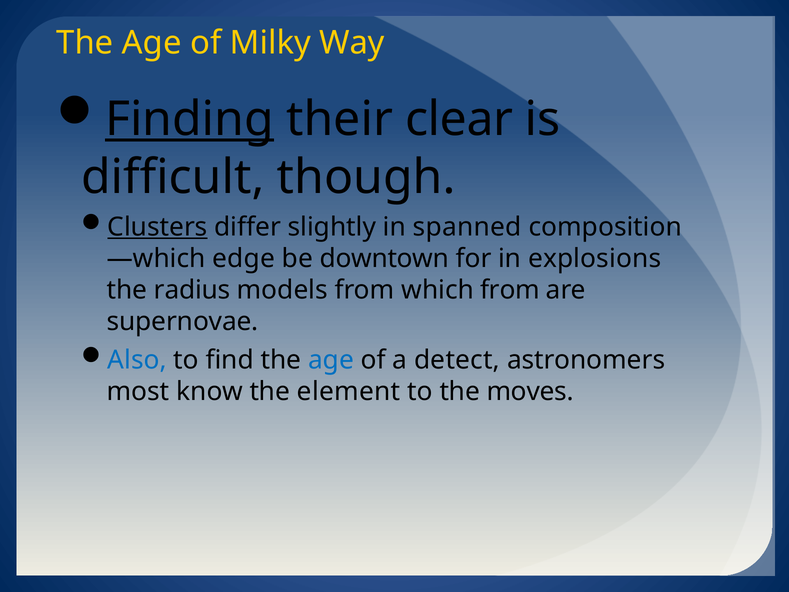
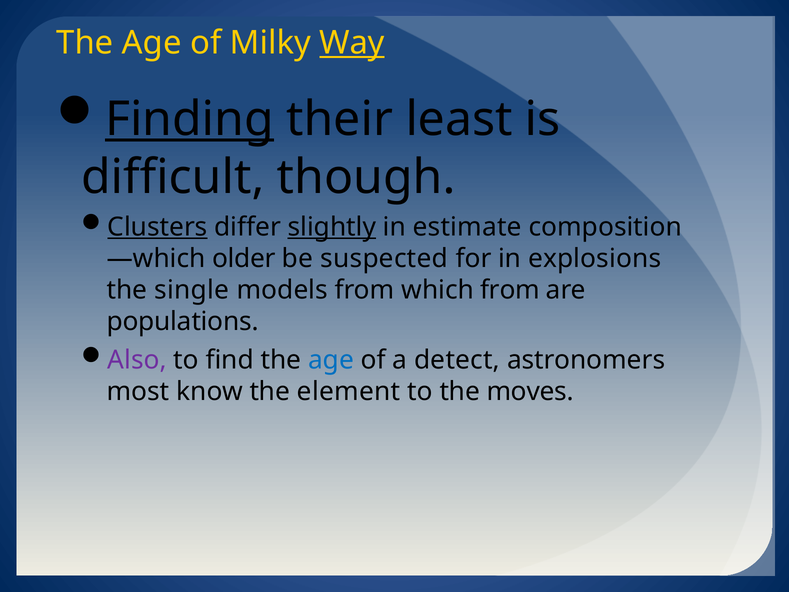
Way underline: none -> present
clear: clear -> least
slightly underline: none -> present
spanned: spanned -> estimate
edge: edge -> older
downtown: downtown -> suspected
radius: radius -> single
supernovae: supernovae -> populations
Also colour: blue -> purple
